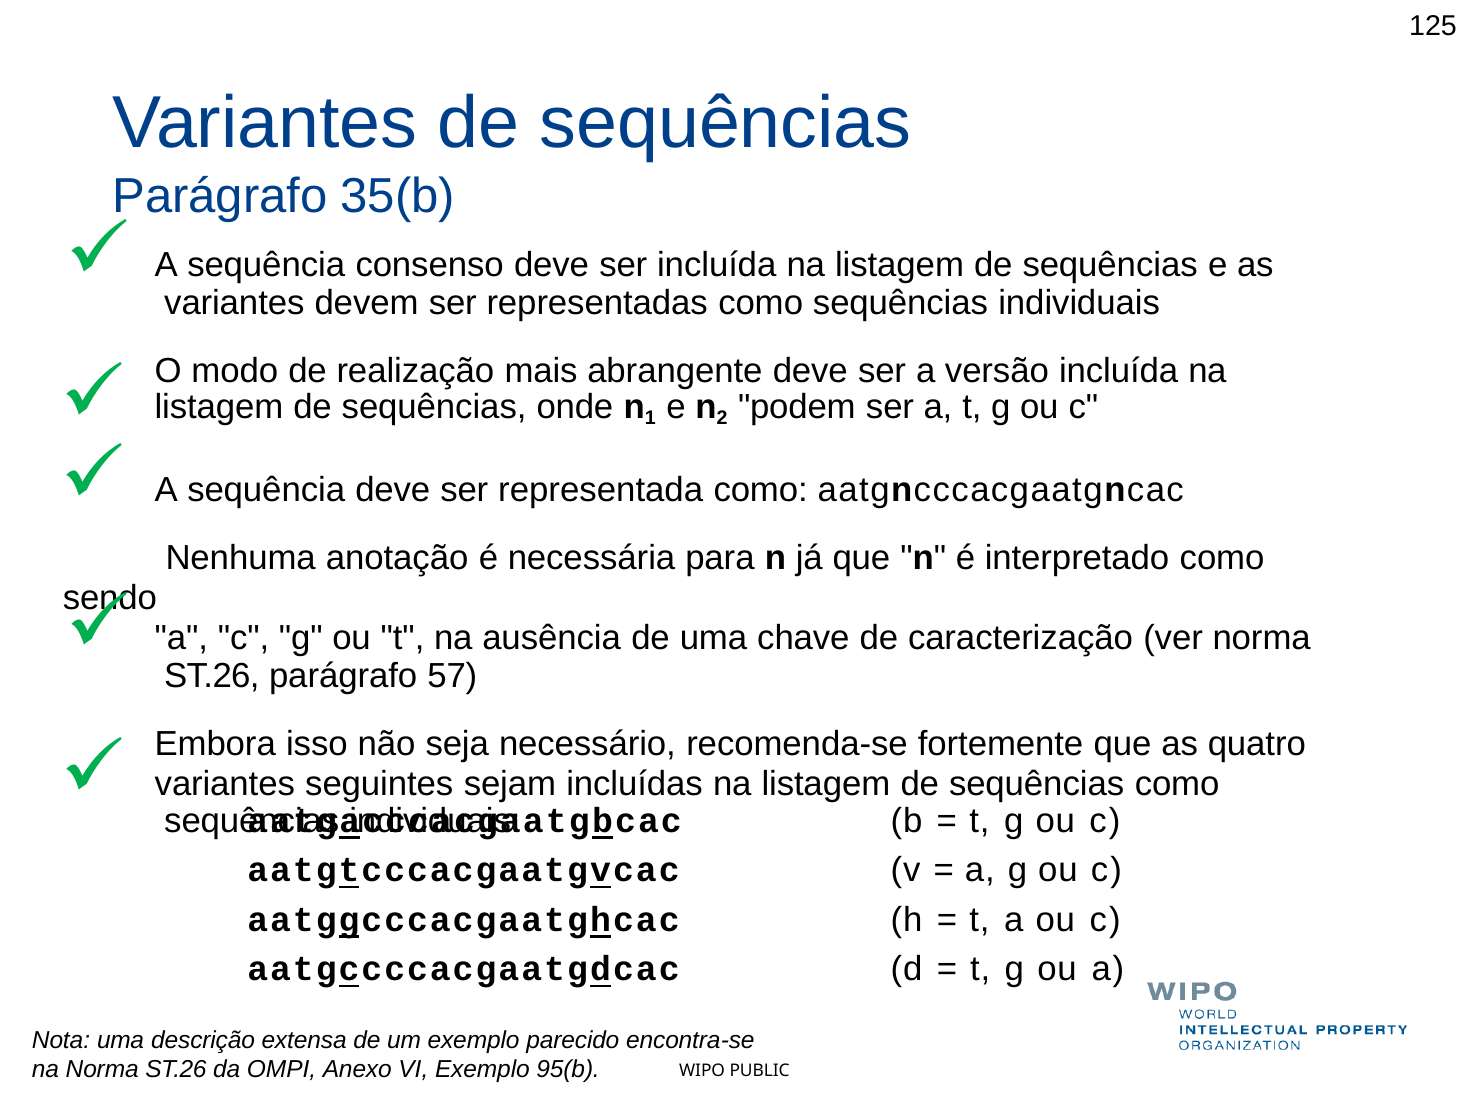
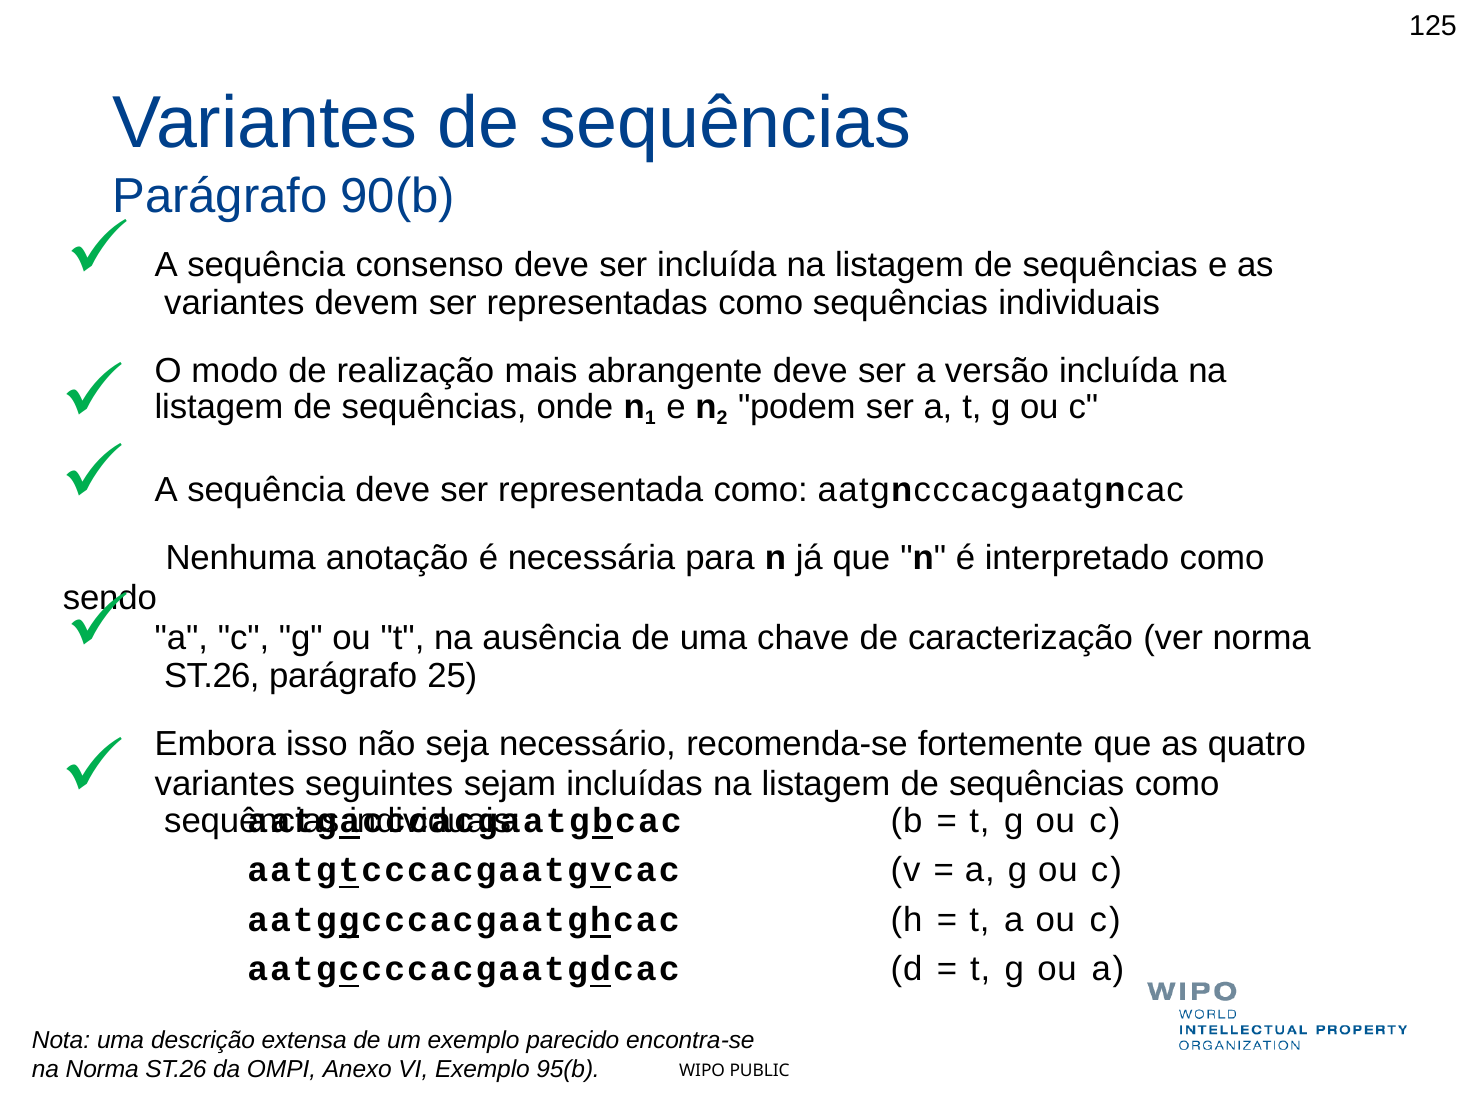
35(b: 35(b -> 90(b
57: 57 -> 25
